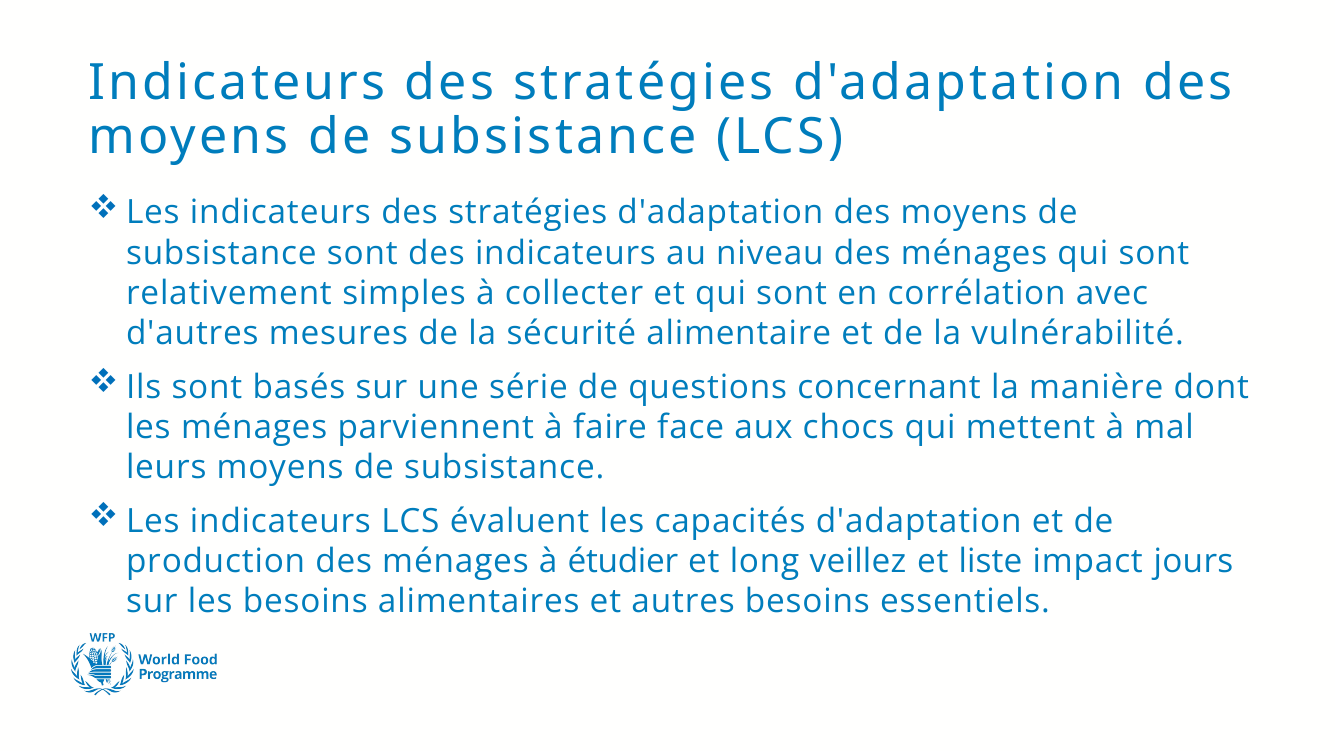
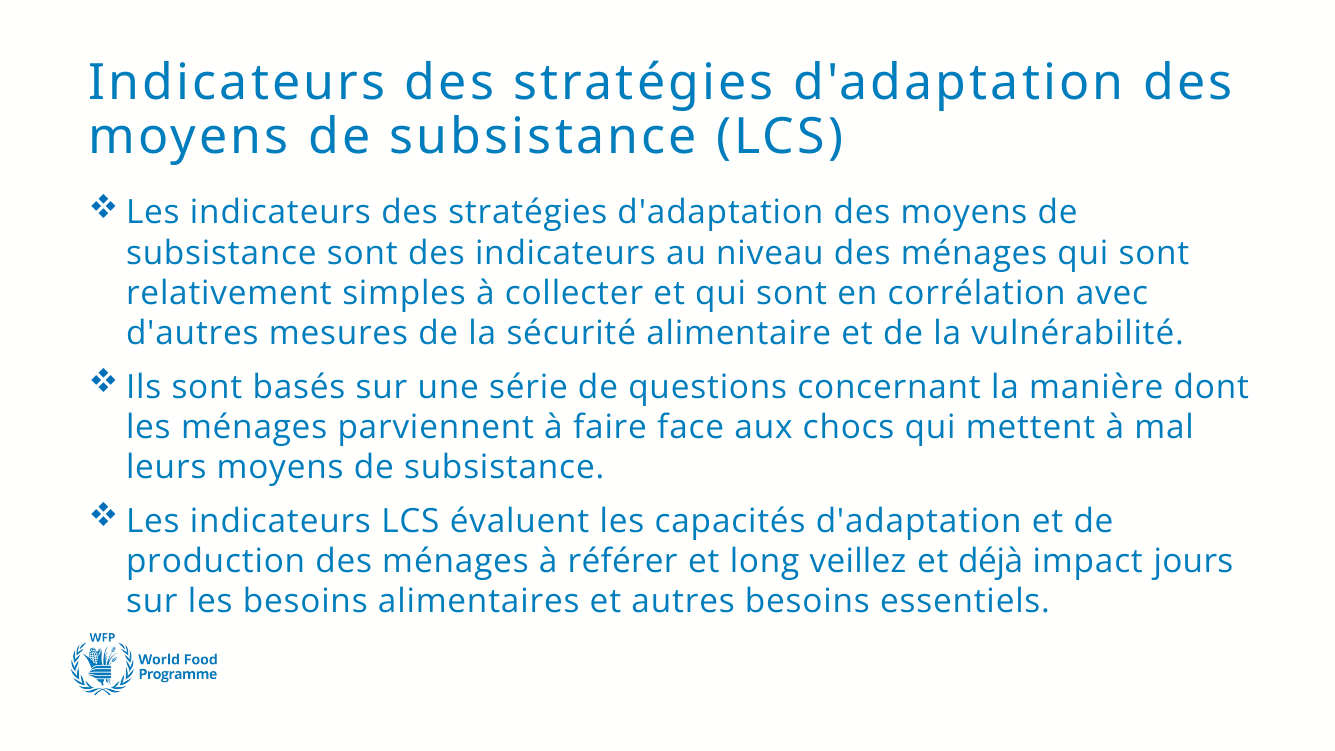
étudier: étudier -> référer
liste: liste -> déjà
